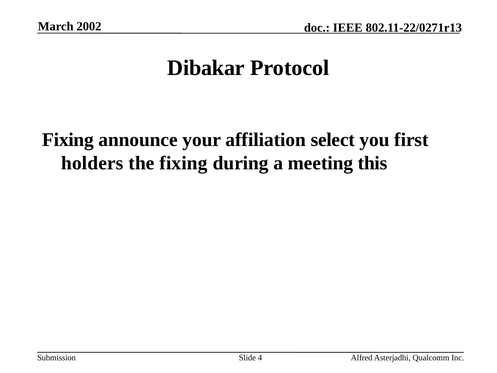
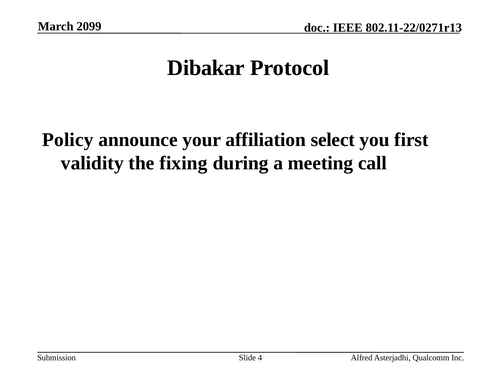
2002: 2002 -> 2099
Fixing at (68, 140): Fixing -> Policy
holders: holders -> validity
this: this -> call
